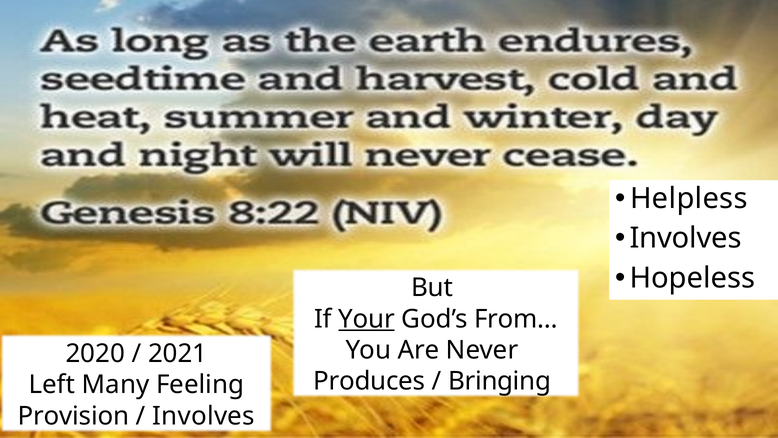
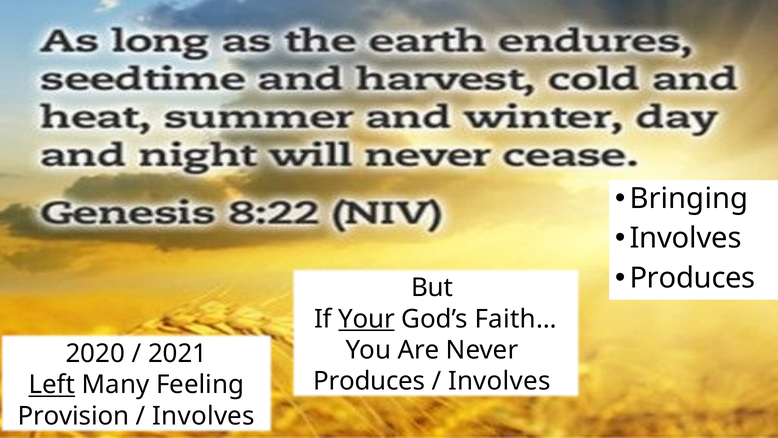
Helpless: Helpless -> Bringing
Hopeless at (692, 278): Hopeless -> Produces
From…: From… -> Faith…
Bringing at (500, 381): Bringing -> Involves
Left underline: none -> present
